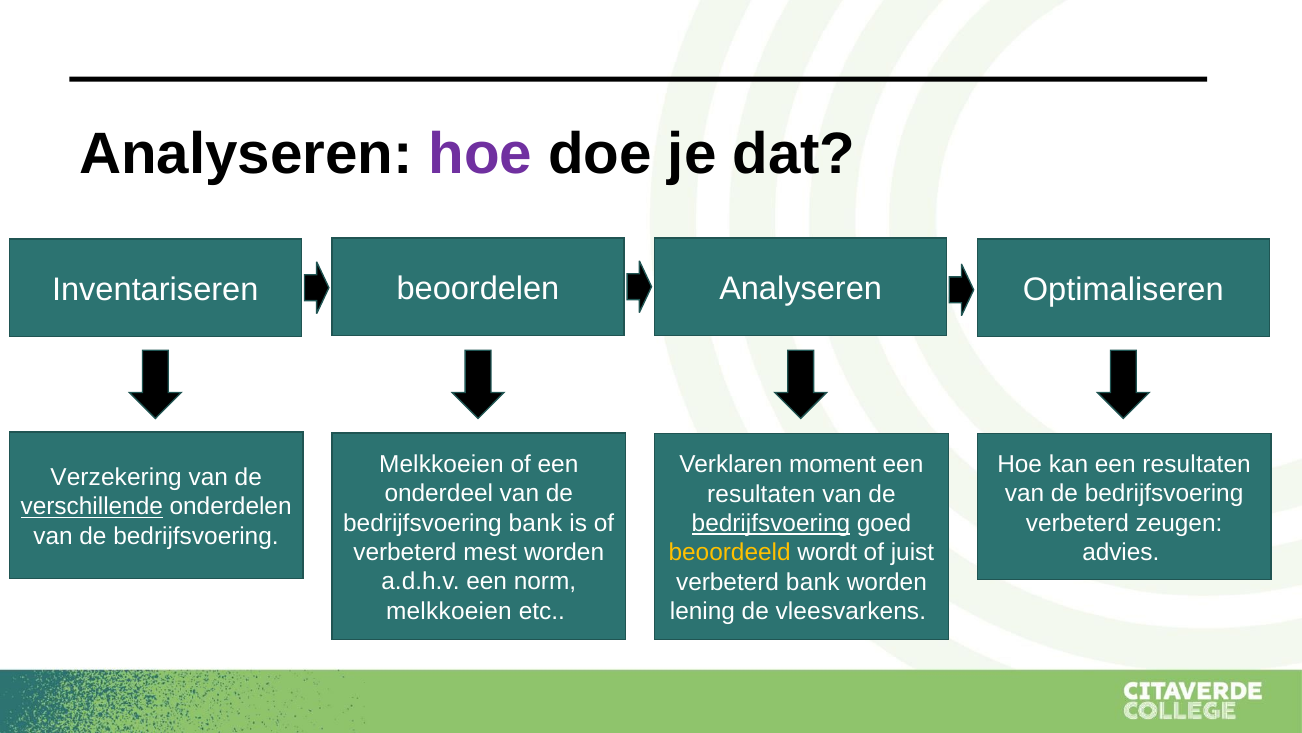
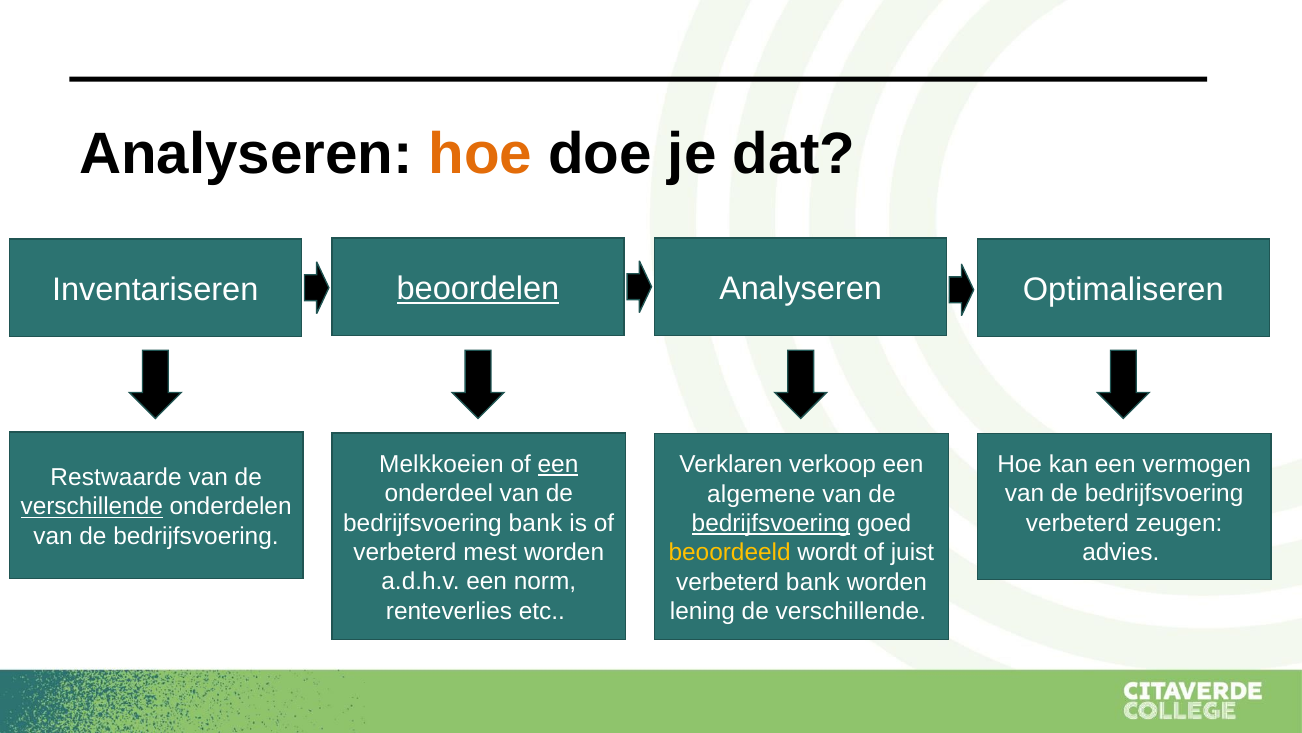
hoe at (480, 154) colour: purple -> orange
beoordelen underline: none -> present
kan een resultaten: resultaten -> vermogen
een at (558, 464) underline: none -> present
moment: moment -> verkoop
Verzekering: Verzekering -> Restwaarde
resultaten at (761, 494): resultaten -> algemene
melkkoeien at (449, 611): melkkoeien -> renteverlies
vleesvarkens at (851, 611): vleesvarkens -> verschillende
